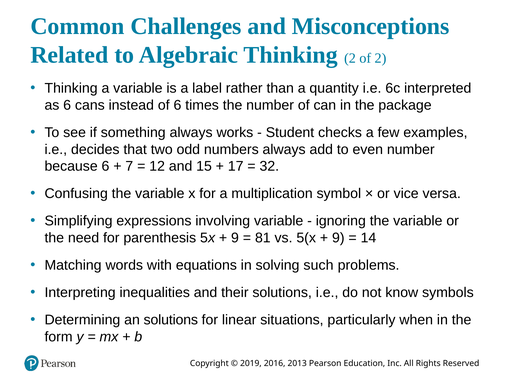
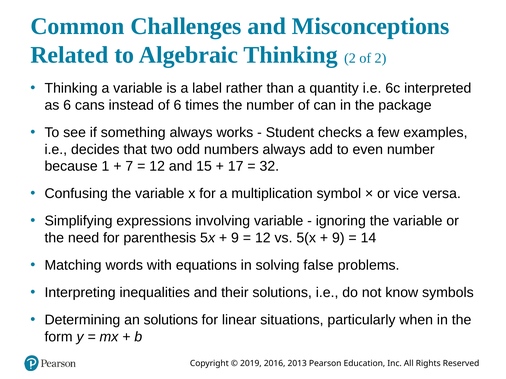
because 6: 6 -> 1
81 at (263, 238): 81 -> 12
such: such -> false
